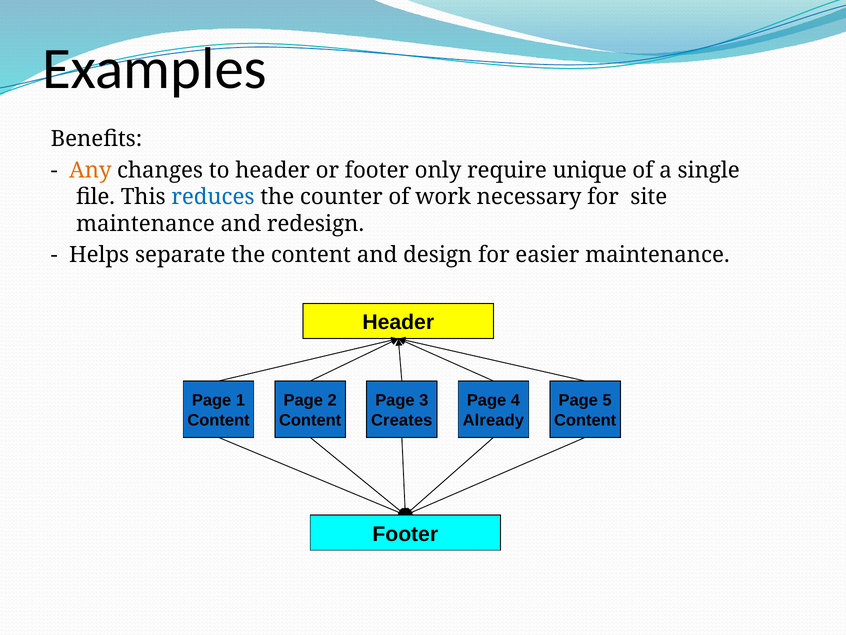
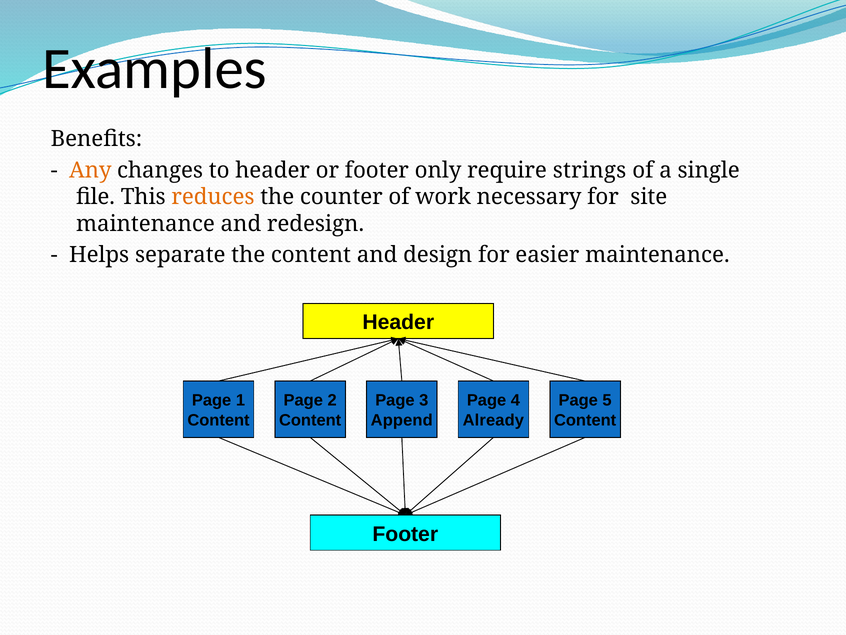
unique: unique -> strings
reduces colour: blue -> orange
Creates: Creates -> Append
